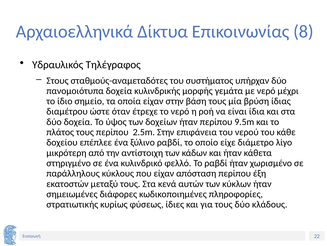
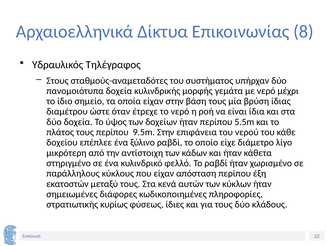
9.5m: 9.5m -> 5.5m
2.5m: 2.5m -> 9.5m
